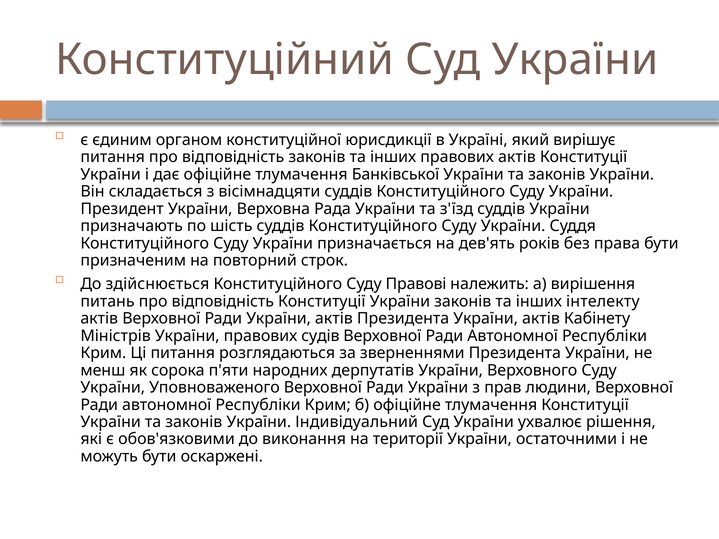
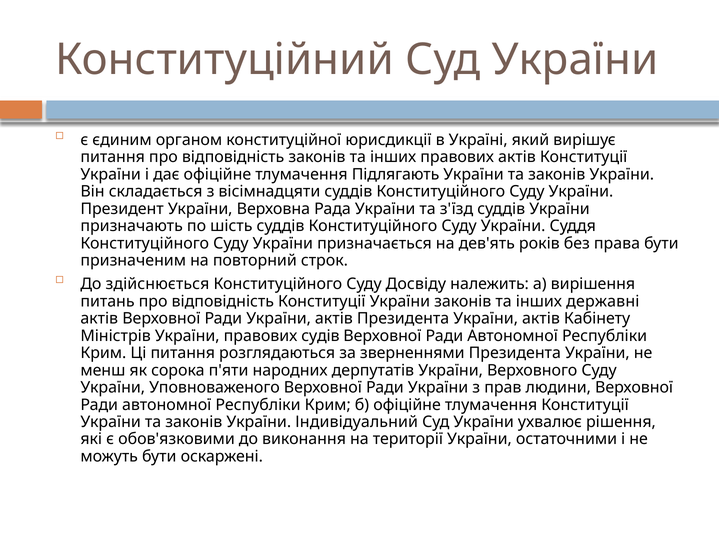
Банківської: Банківської -> Підлягають
Правові: Правові -> Досвіду
інтелекту: інтелекту -> державні
